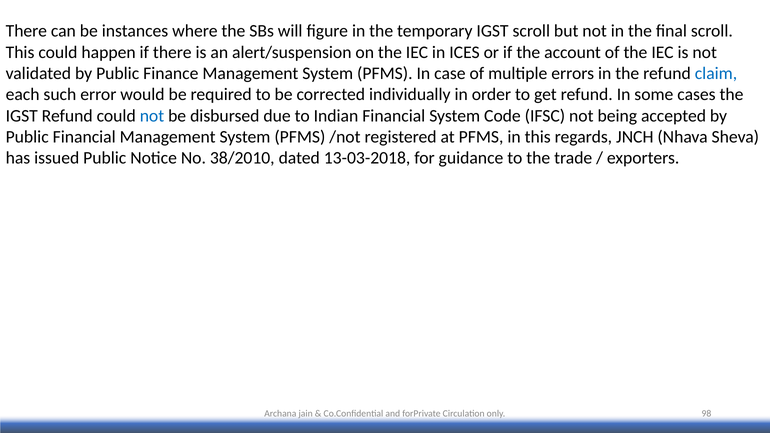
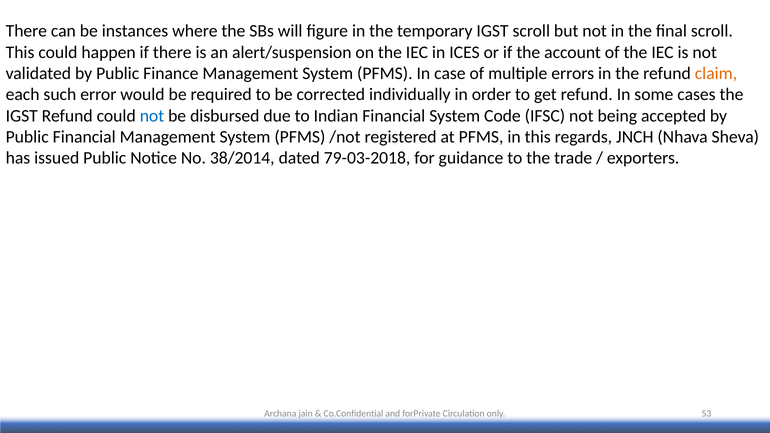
claim colour: blue -> orange
38/2010: 38/2010 -> 38/2014
13-03-2018: 13-03-2018 -> 79-03-2018
98: 98 -> 53
